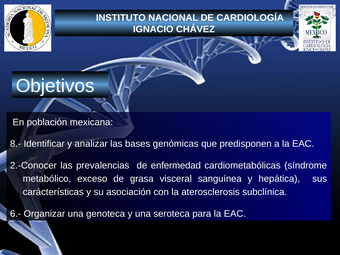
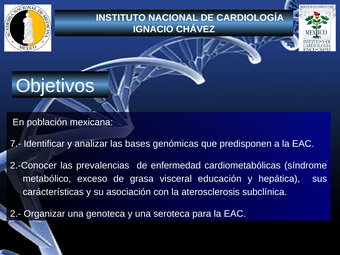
8.-: 8.- -> 7.-
sanguínea: sanguínea -> educación
6.-: 6.- -> 2.-
